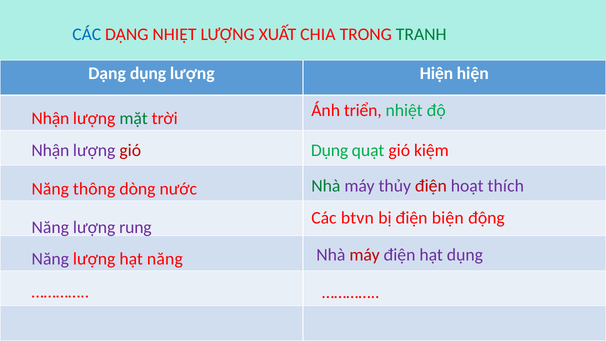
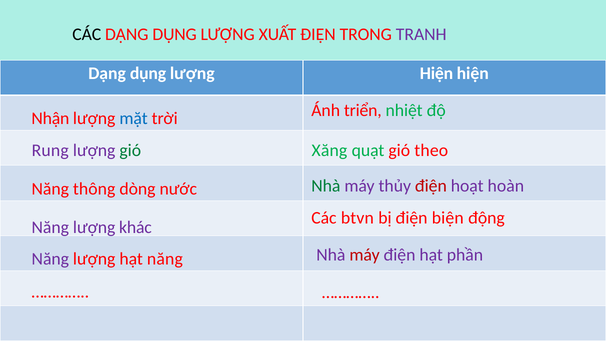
CÁC at (87, 34) colour: blue -> black
NHIỆT at (174, 34): NHIỆT -> DỤNG
XUẤT CHIA: CHIA -> ĐIỆN
TRANH colour: green -> purple
mặt colour: green -> blue
Nhận at (50, 150): Nhận -> Rung
gió at (130, 150) colour: red -> green
Dụng at (330, 150): Dụng -> Xăng
kiệm: kiệm -> theo
thích: thích -> hoàn
rung: rung -> khác
hạt dụng: dụng -> phần
